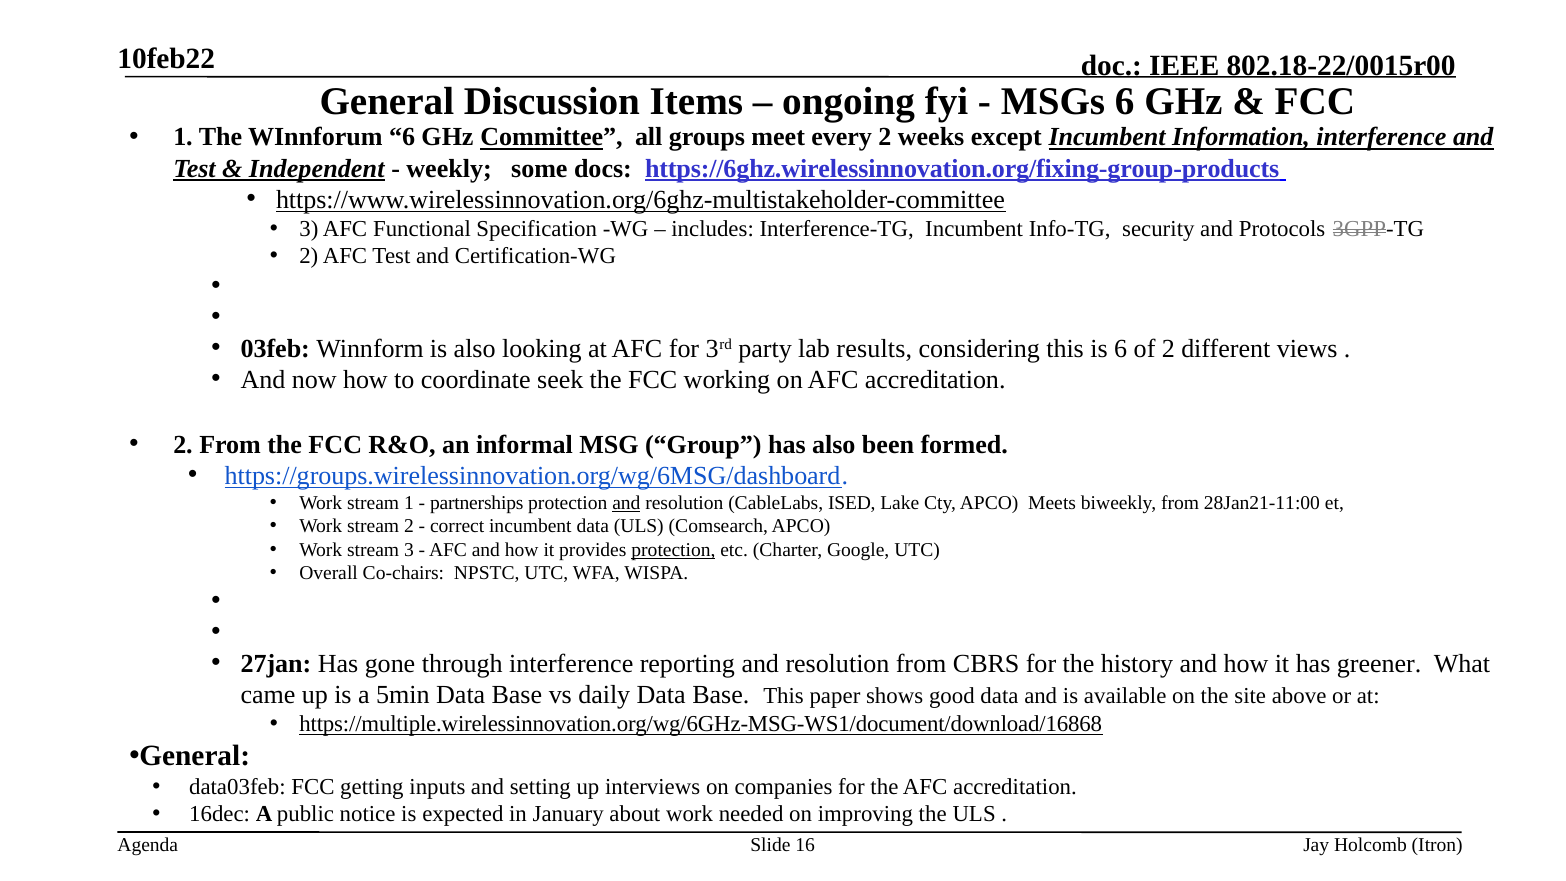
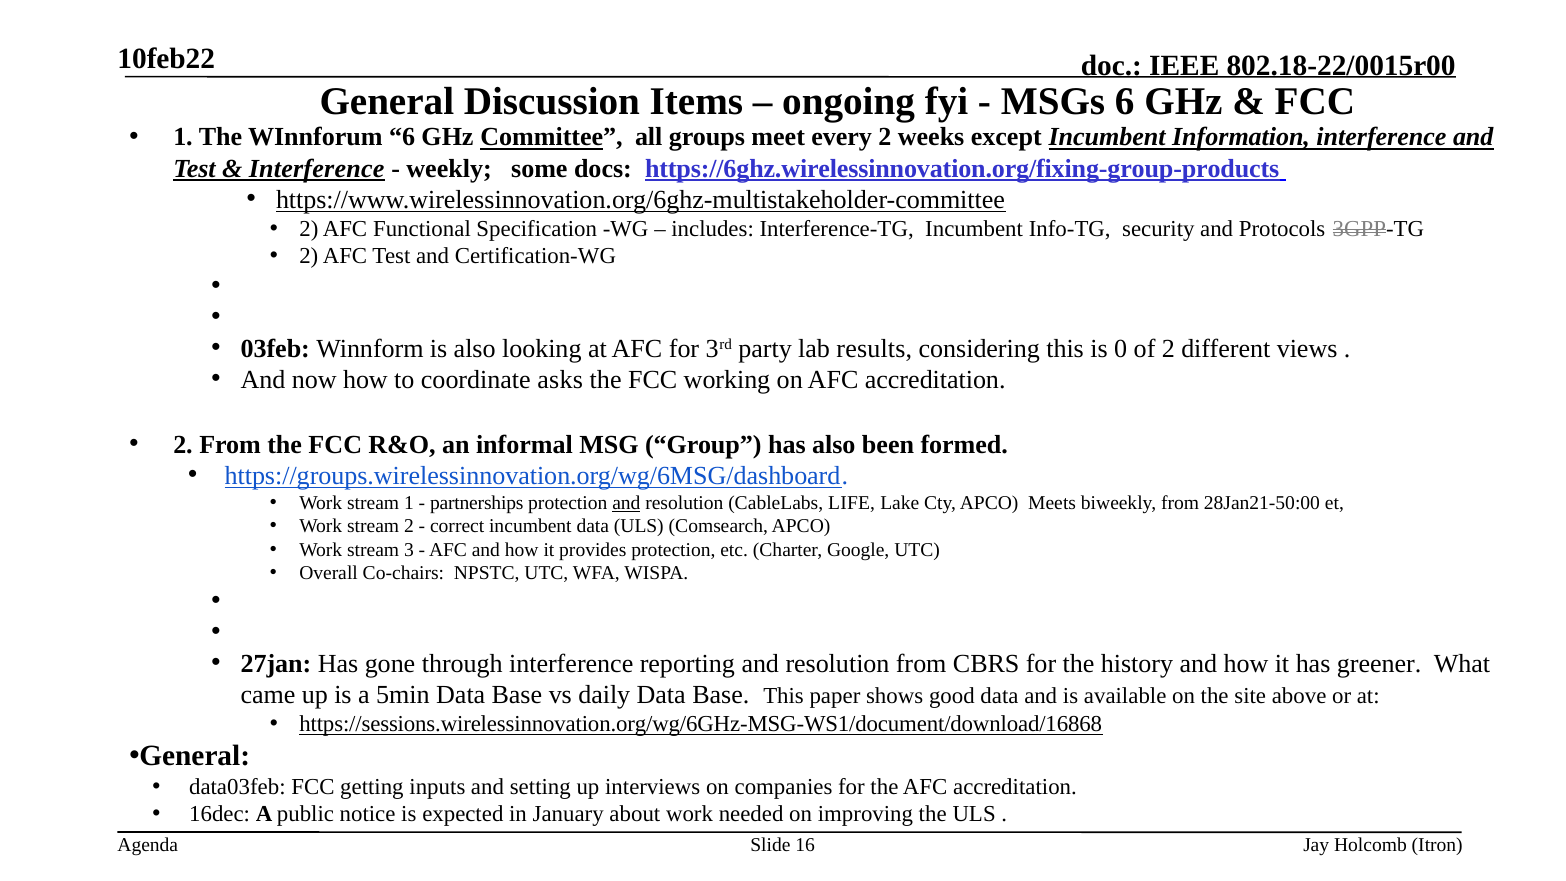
Independent at (317, 168): Independent -> Interference
3 at (309, 229): 3 -> 2
is 6: 6 -> 0
seek: seek -> asks
ISED: ISED -> LIFE
28Jan21-11:00: 28Jan21-11:00 -> 28Jan21-50:00
protection at (673, 550) underline: present -> none
https://multiple.wirelessinnovation.org/wg/6GHz-MSG-WS1/document/download/16868: https://multiple.wirelessinnovation.org/wg/6GHz-MSG-WS1/document/download/16868 -> https://sessions.wirelessinnovation.org/wg/6GHz-MSG-WS1/document/download/16868
